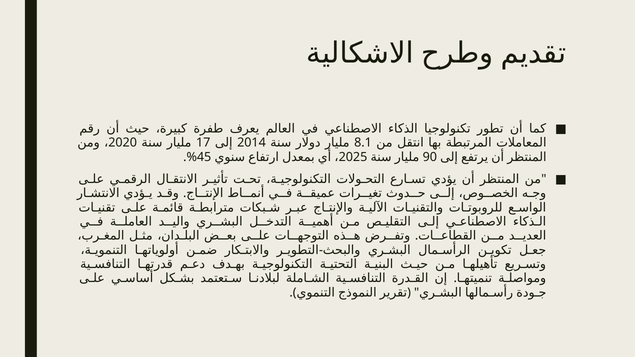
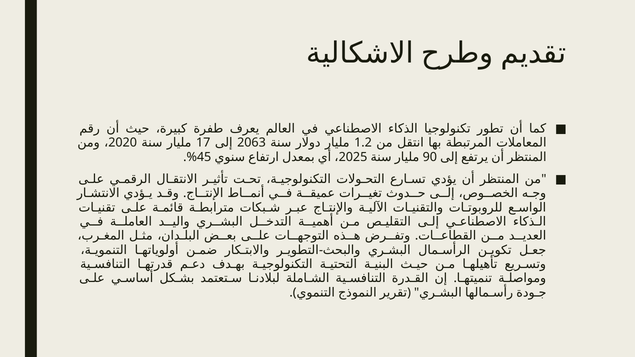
2014: 2014 -> 2063
8.1: 8.1 -> 1.2
